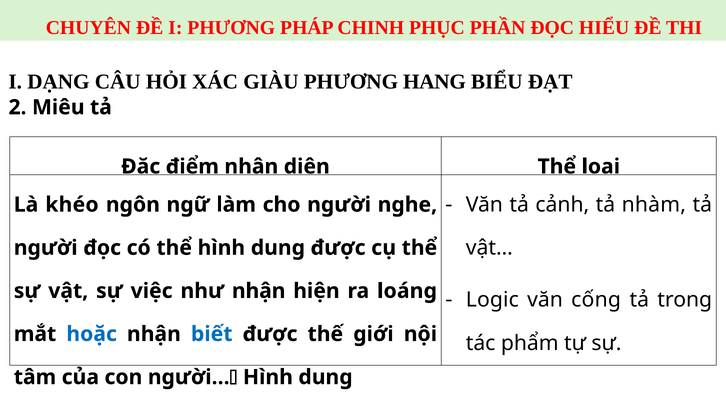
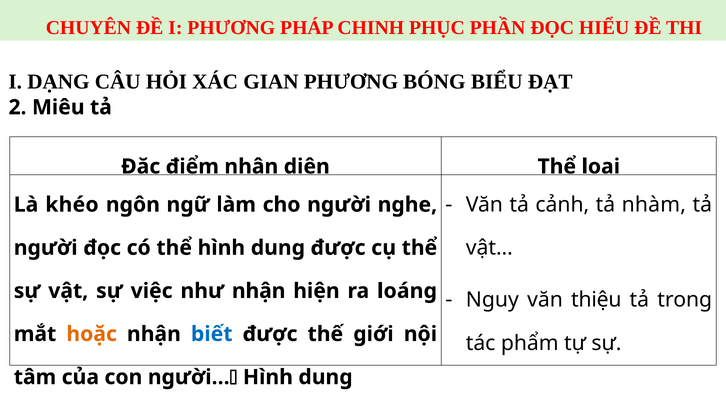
GIÀU: GIÀU -> GIAN
HANG: HANG -> BÓNG
Logic: Logic -> Nguy
cống: cống -> thiệu
hoặc colour: blue -> orange
